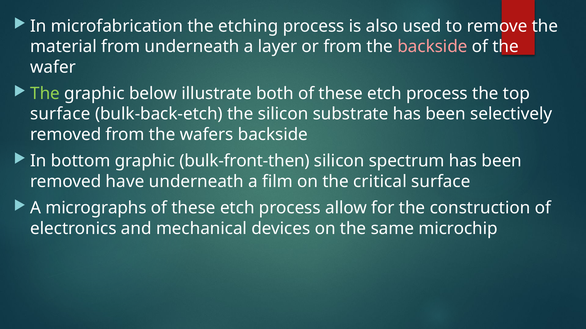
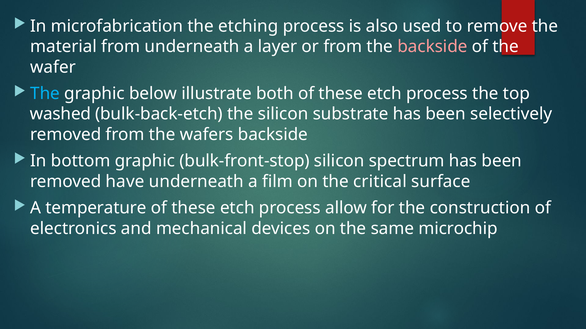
The at (45, 94) colour: light green -> light blue
surface at (60, 114): surface -> washed
bulk-front-then: bulk-front-then -> bulk-front-stop
micrographs: micrographs -> temperature
